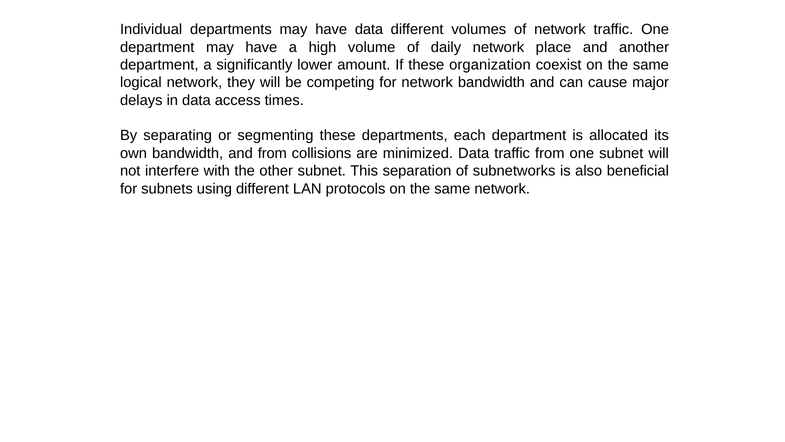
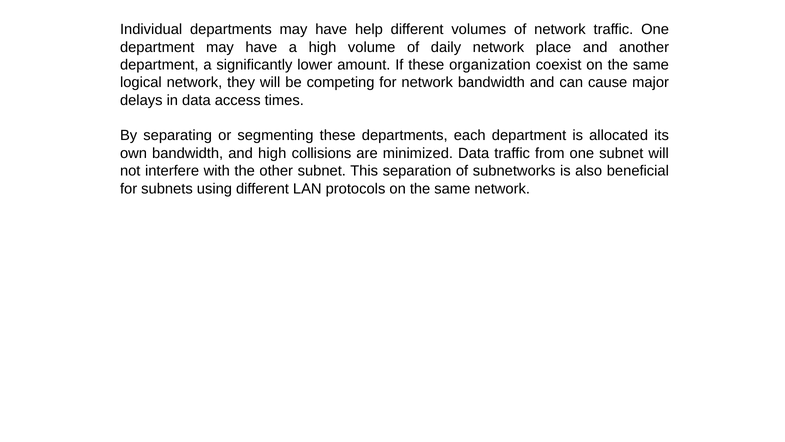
have data: data -> help
and from: from -> high
